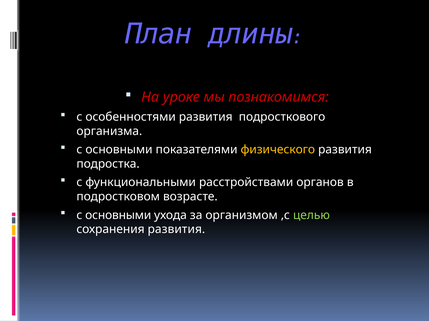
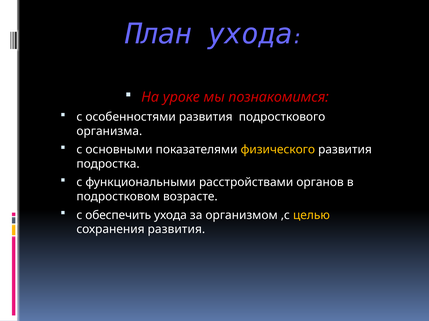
План длины: длины -> ухода
основными at (118, 216): основными -> обеспечить
целью colour: light green -> yellow
